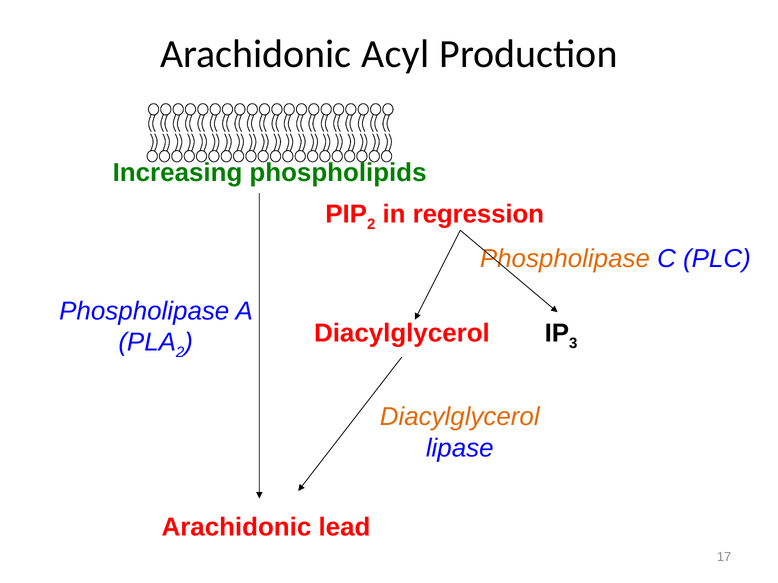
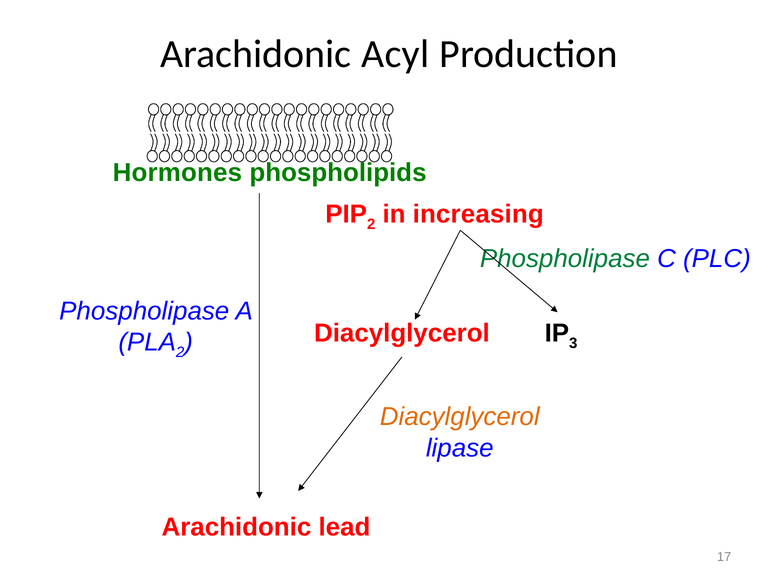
Increasing: Increasing -> Hormones
regression: regression -> increasing
Phospholipase at (565, 259) colour: orange -> green
